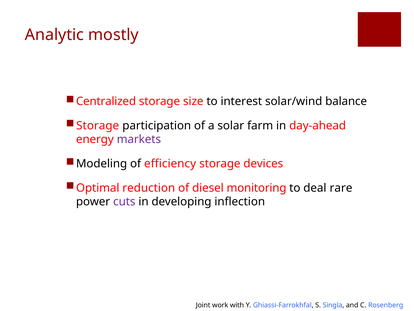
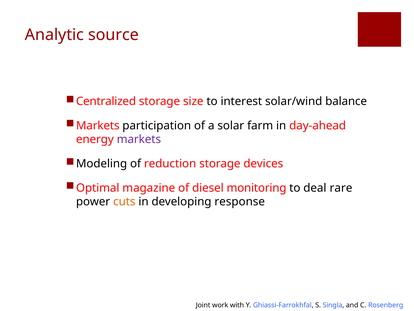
mostly: mostly -> source
Storage at (98, 125): Storage -> Markets
efficiency: efficiency -> reduction
reduction: reduction -> magazine
cuts colour: purple -> orange
inflection: inflection -> response
